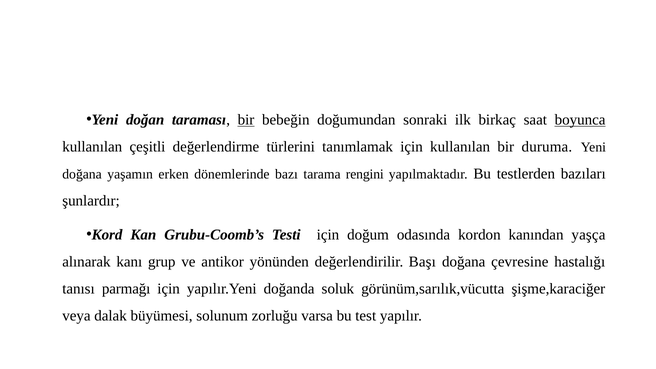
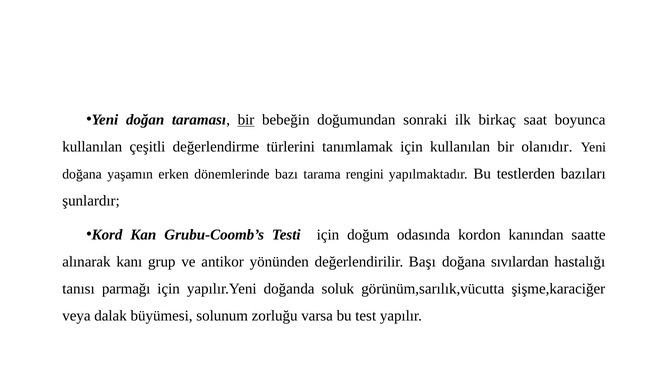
boyunca underline: present -> none
duruma: duruma -> olanıdır
yaşça: yaşça -> saatte
çevresine: çevresine -> sıvılardan
